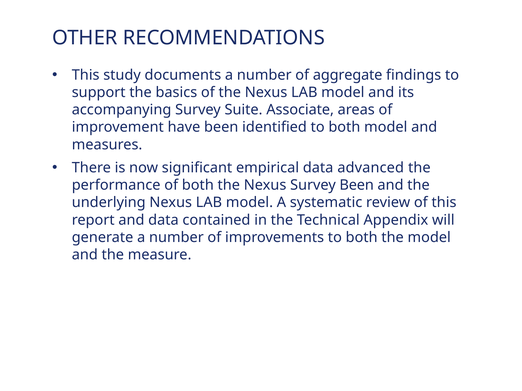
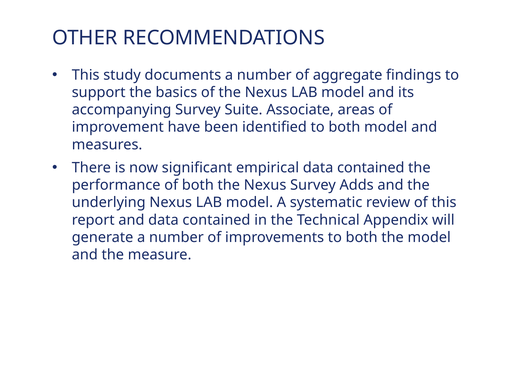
empirical data advanced: advanced -> contained
Survey Been: Been -> Adds
